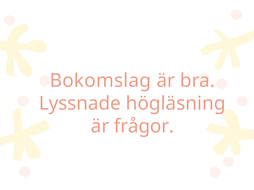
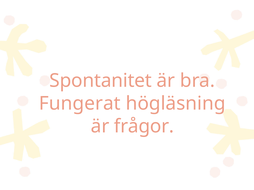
Bokomslag: Bokomslag -> Spontanitet
Lyssnade: Lyssnade -> Fungerat
